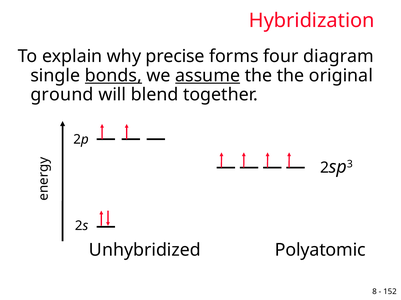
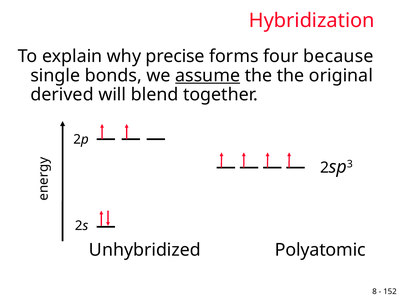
diagram: diagram -> because
bonds underline: present -> none
ground: ground -> derived
